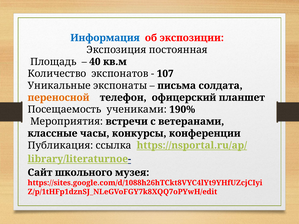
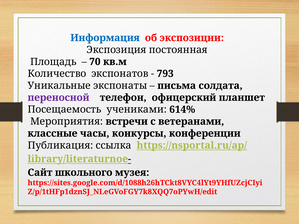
40: 40 -> 70
107: 107 -> 793
переносной colour: orange -> purple
190%: 190% -> 614%
